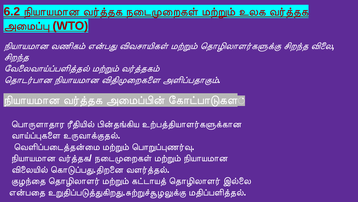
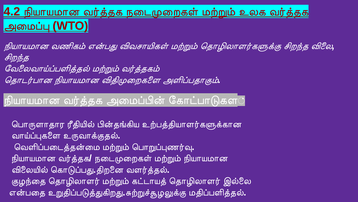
6.2: 6.2 -> 4.2
